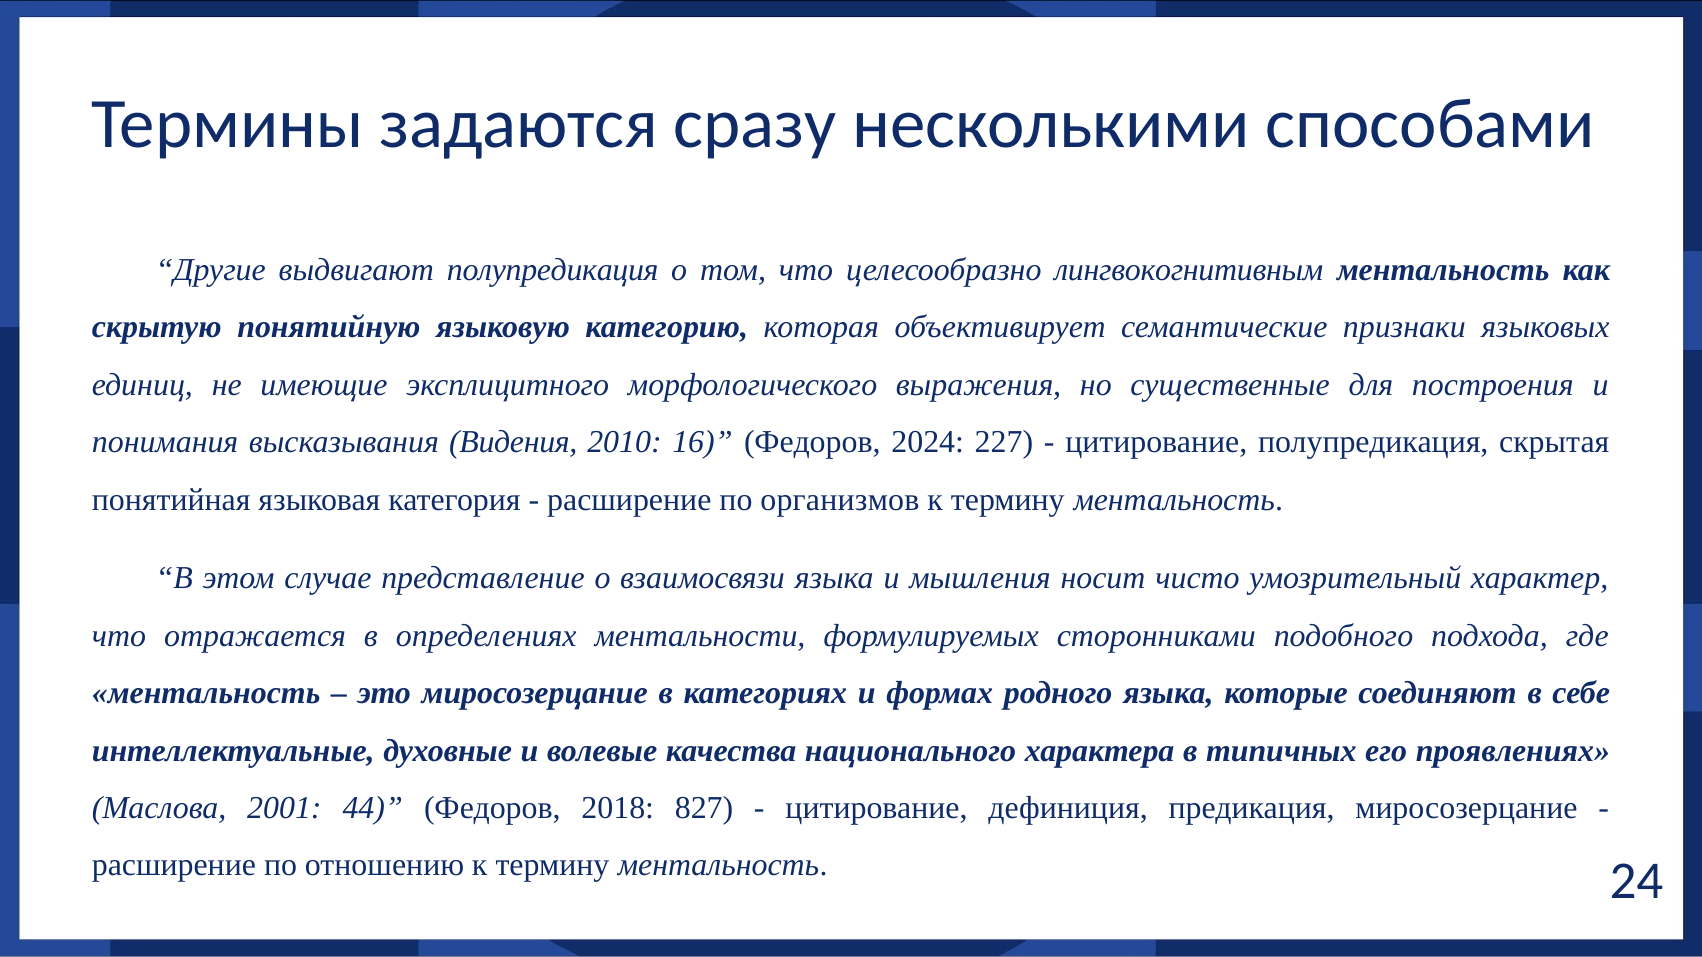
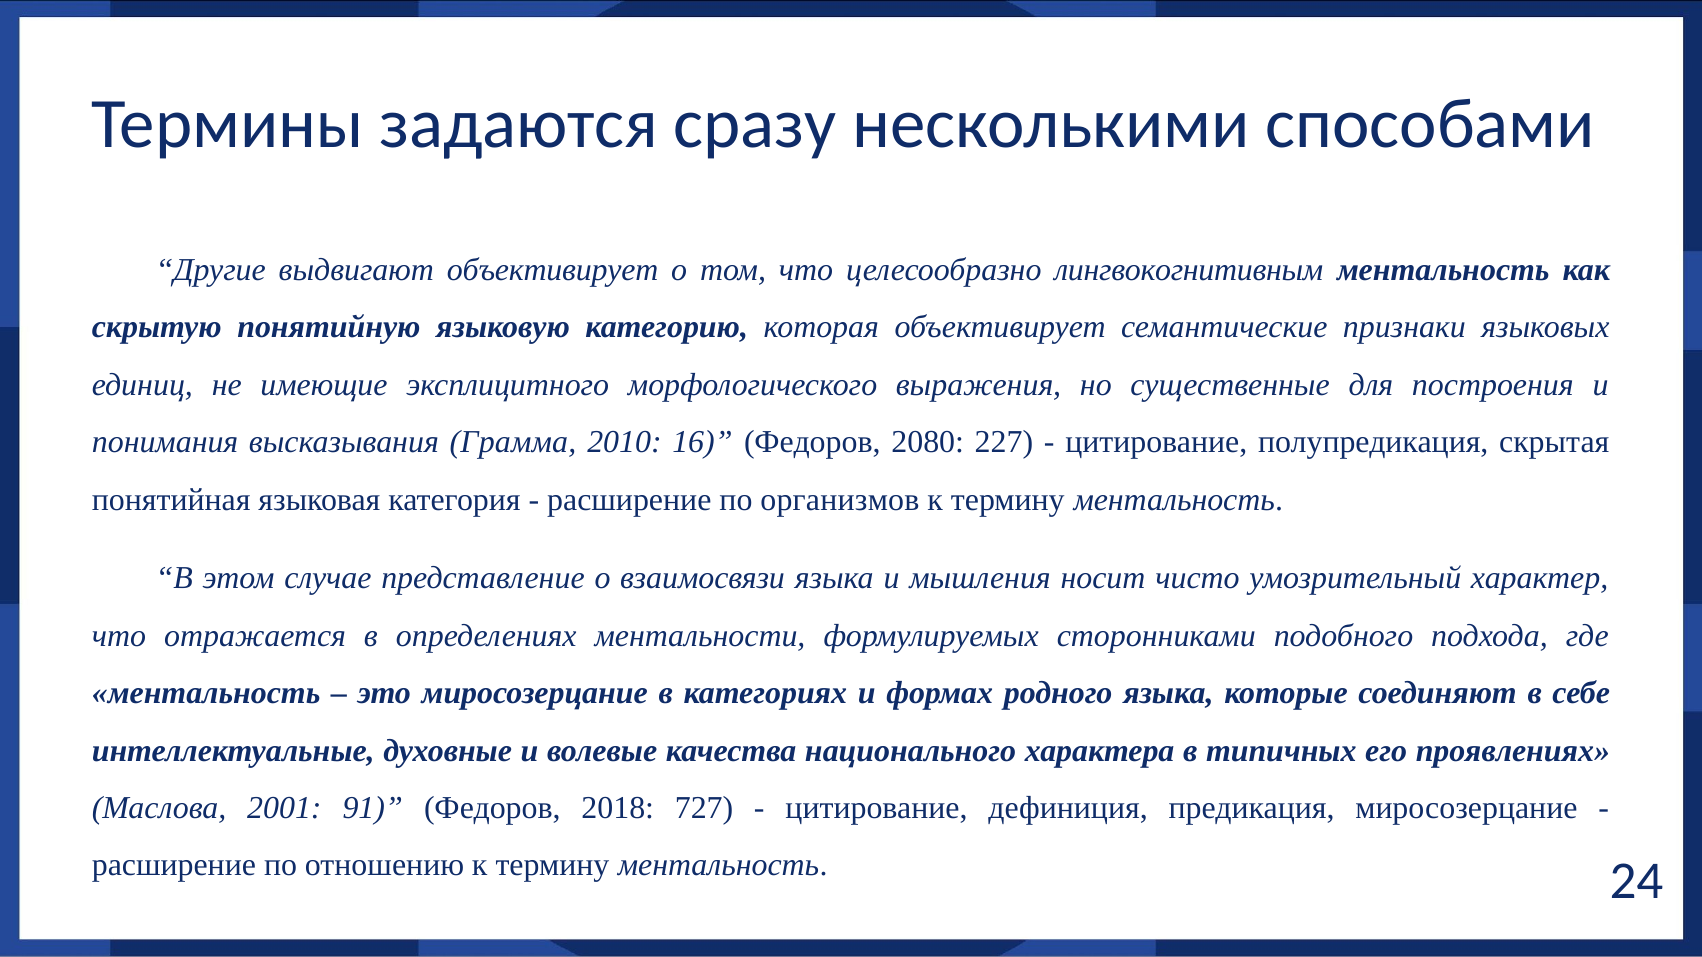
выдвигают полупредикация: полупредикация -> объективирует
Видения: Видения -> Грамма
2024: 2024 -> 2080
44: 44 -> 91
827: 827 -> 727
